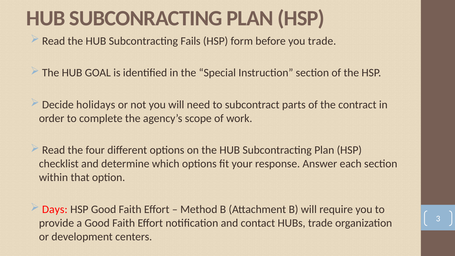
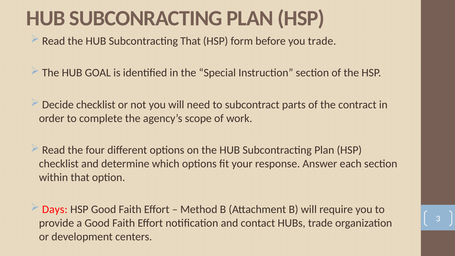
Subcontracting Fails: Fails -> That
Decide holidays: holidays -> checklist
